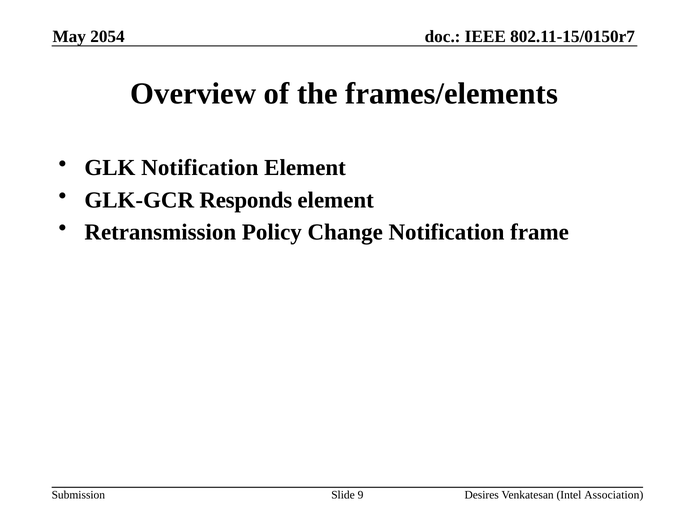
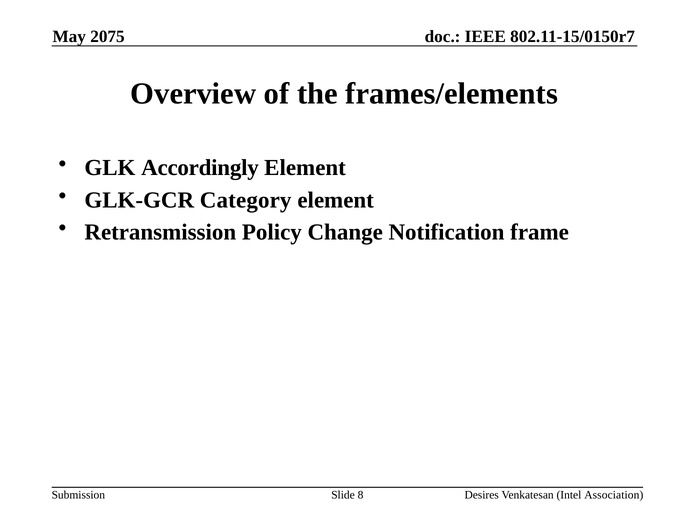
2054: 2054 -> 2075
GLK Notification: Notification -> Accordingly
Responds: Responds -> Category
9: 9 -> 8
